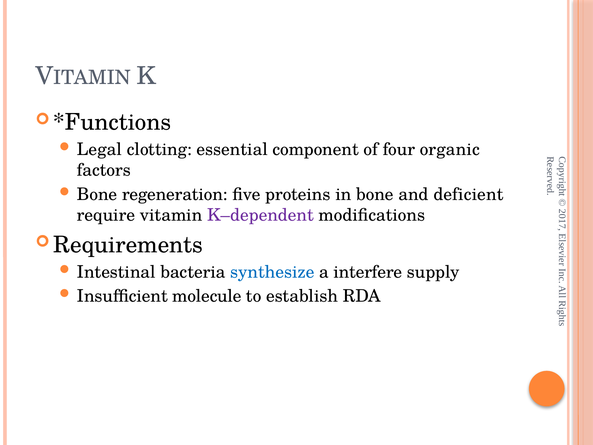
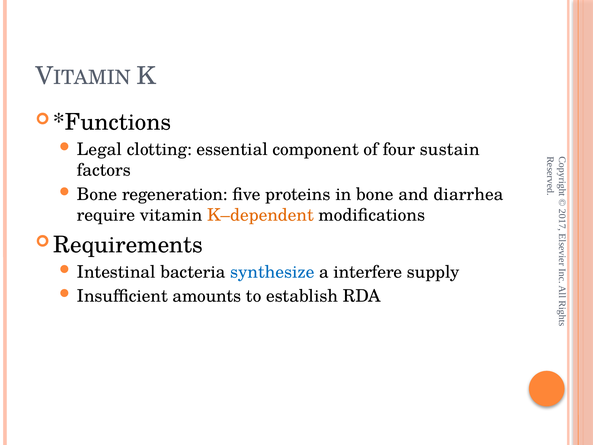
organic: organic -> sustain
deficient: deficient -> diarrhea
K–dependent colour: purple -> orange
molecule: molecule -> amounts
